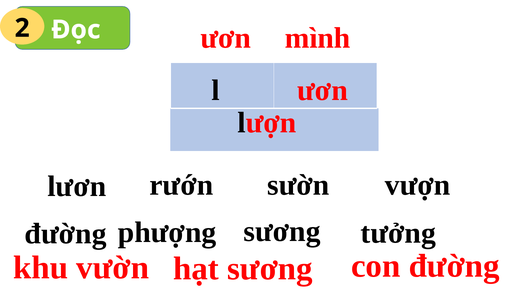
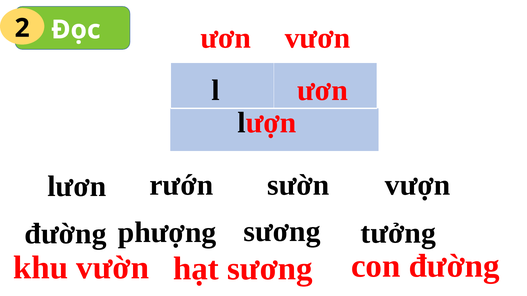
mình: mình -> vươn
